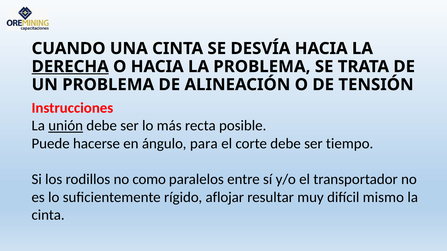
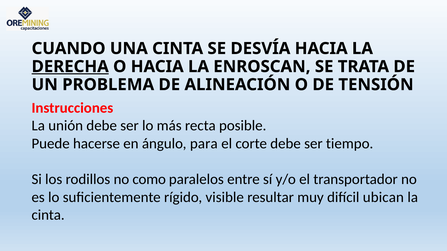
LA PROBLEMA: PROBLEMA -> ENROSCAN
unión underline: present -> none
aflojar: aflojar -> visible
mismo: mismo -> ubican
